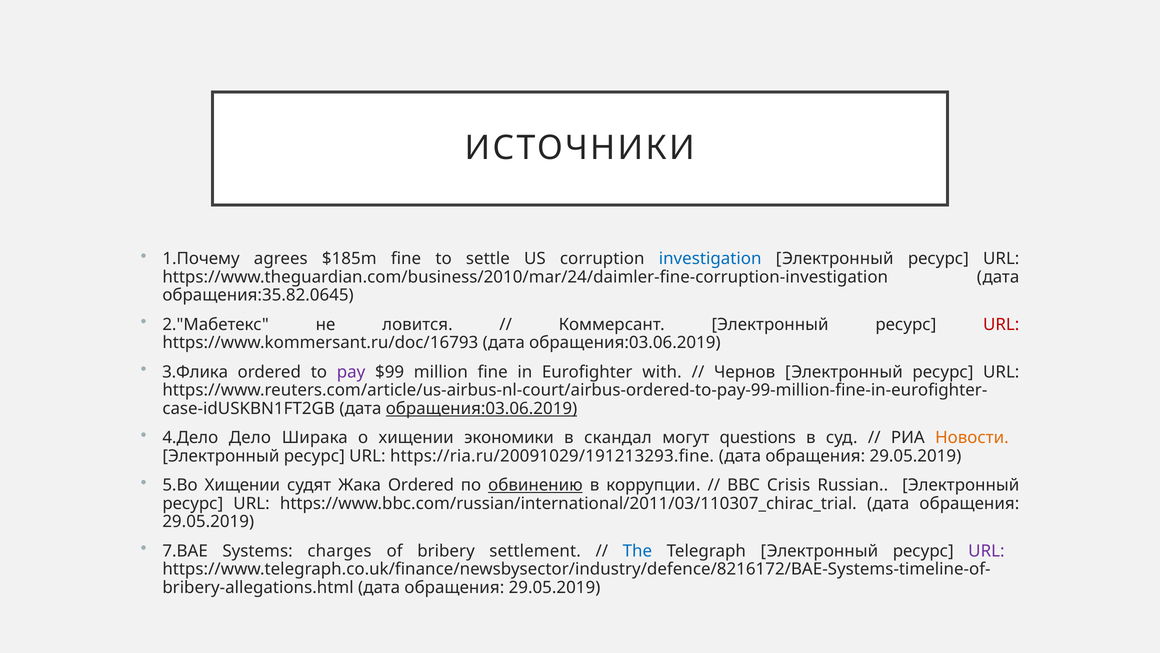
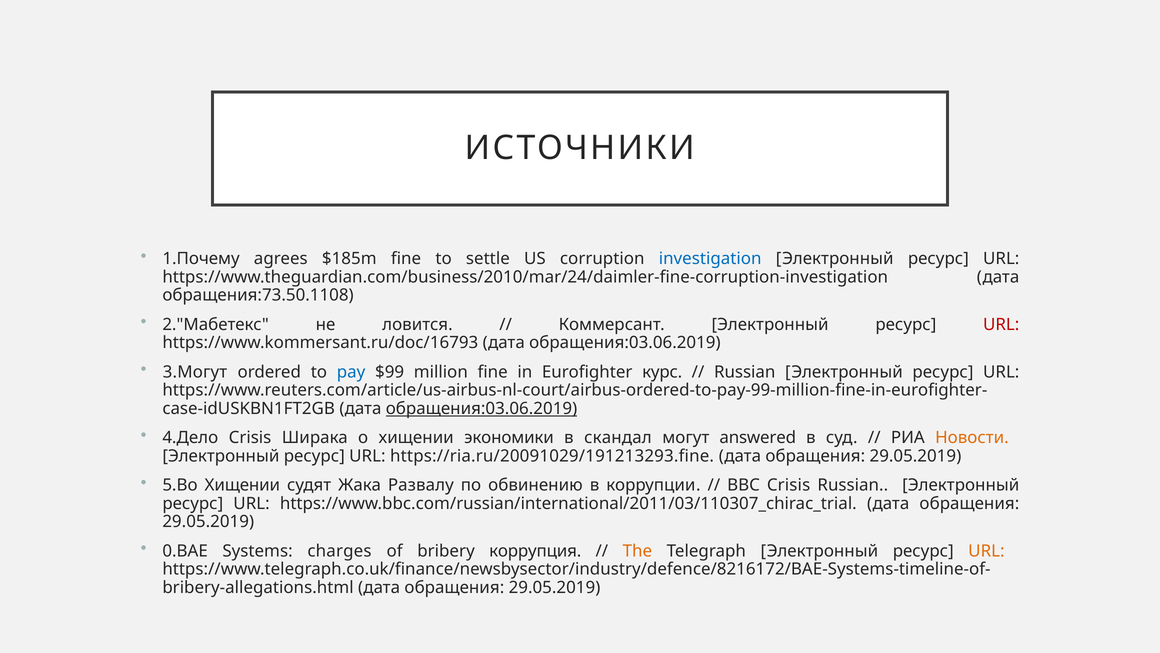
обращения:35.82.0645: обращения:35.82.0645 -> обращения:73.50.1108
3.Флика: 3.Флика -> 3.Могут
pay colour: purple -> blue
with: with -> курс
Чернов at (745, 372): Чернов -> Russian
4.Дело Дело: Дело -> Crisis
questions: questions -> answered
Жака Ordered: Ordered -> Развалу
обвинению underline: present -> none
7.BAE: 7.BAE -> 0.BAE
settlement: settlement -> коррупция
The colour: blue -> orange
URL at (986, 551) colour: purple -> orange
